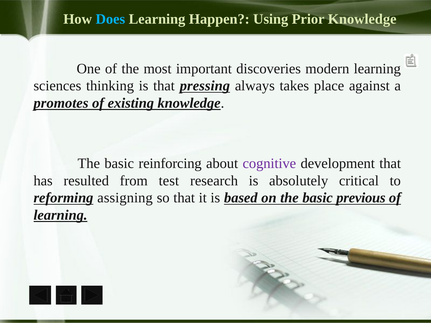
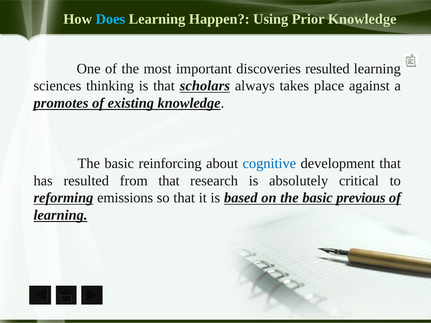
discoveries modern: modern -> resulted
pressing: pressing -> scholars
cognitive colour: purple -> blue
from test: test -> that
assigning: assigning -> emissions
